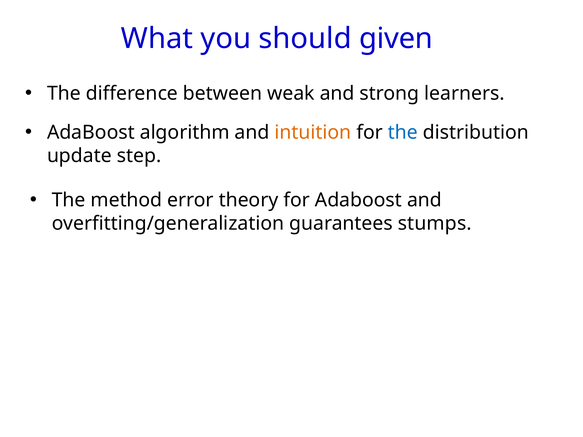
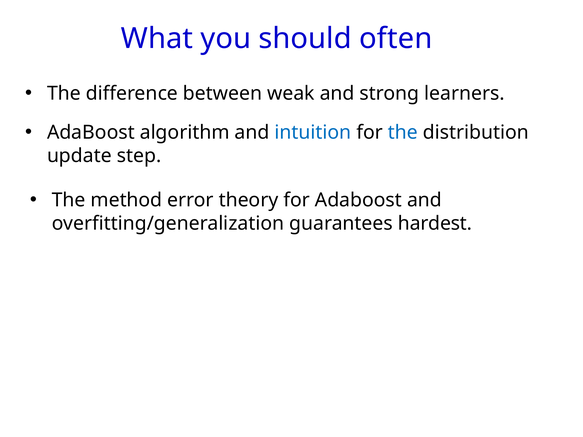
given: given -> often
intuition colour: orange -> blue
stumps: stumps -> hardest
